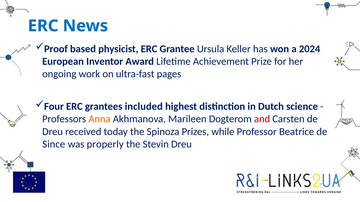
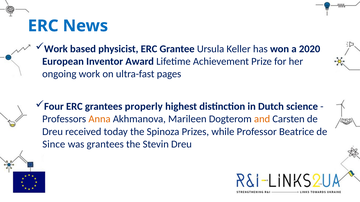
Proof at (56, 49): Proof -> Work
2024: 2024 -> 2020
included: included -> properly
and colour: red -> orange
was properly: properly -> grantees
